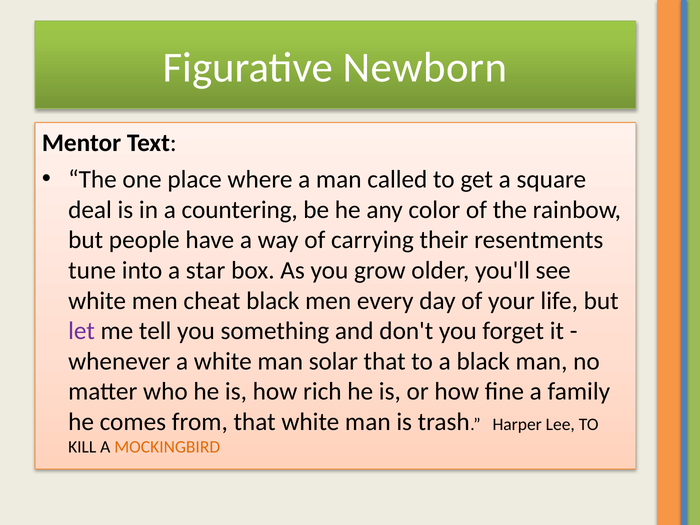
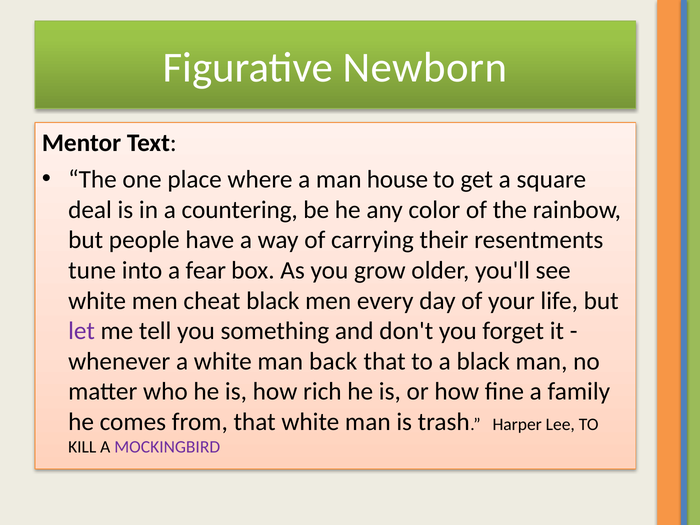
called: called -> house
star: star -> fear
solar: solar -> back
MOCKINGBIRD colour: orange -> purple
